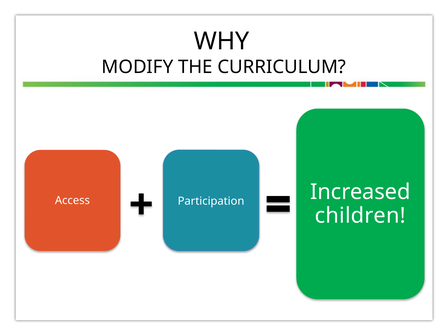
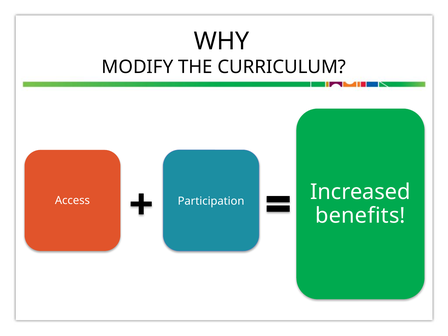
children: children -> benefits
